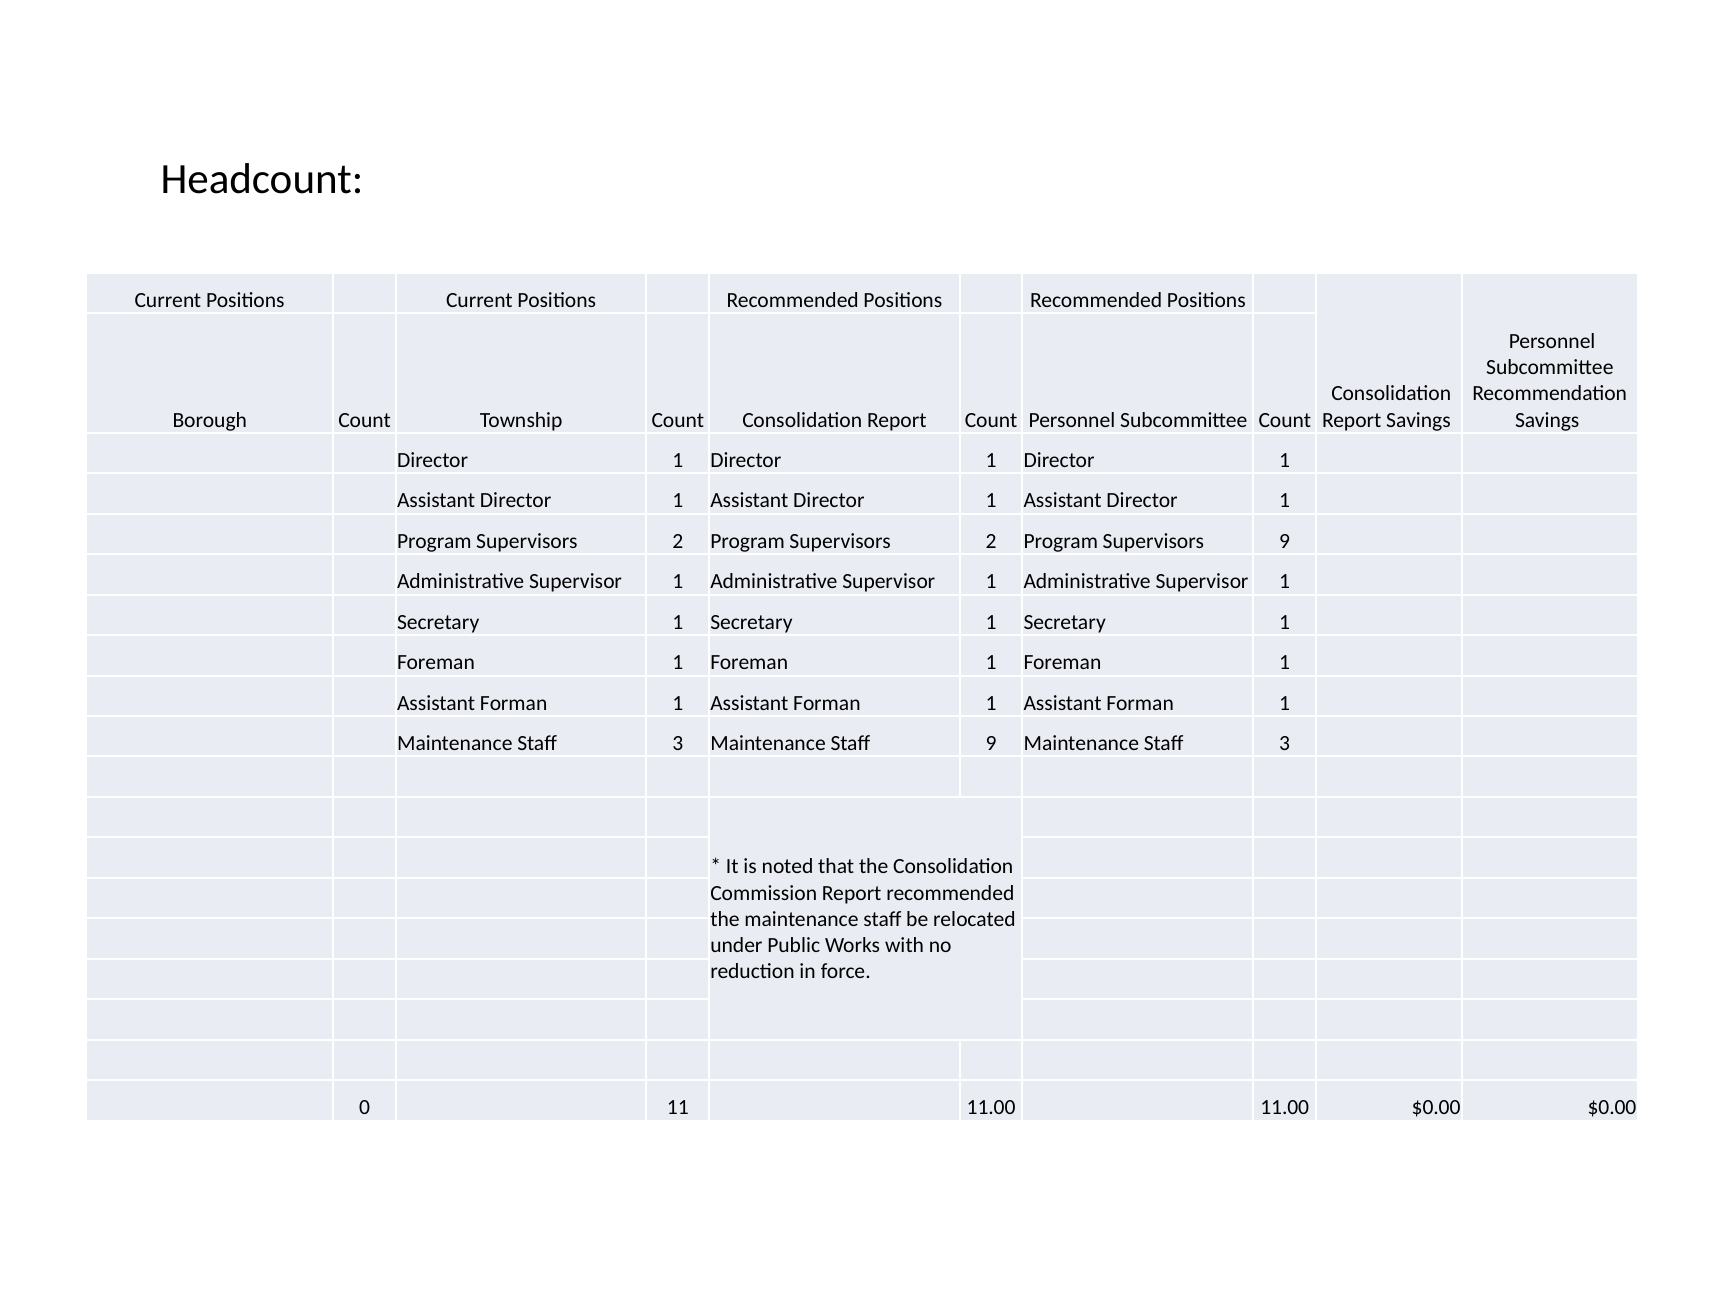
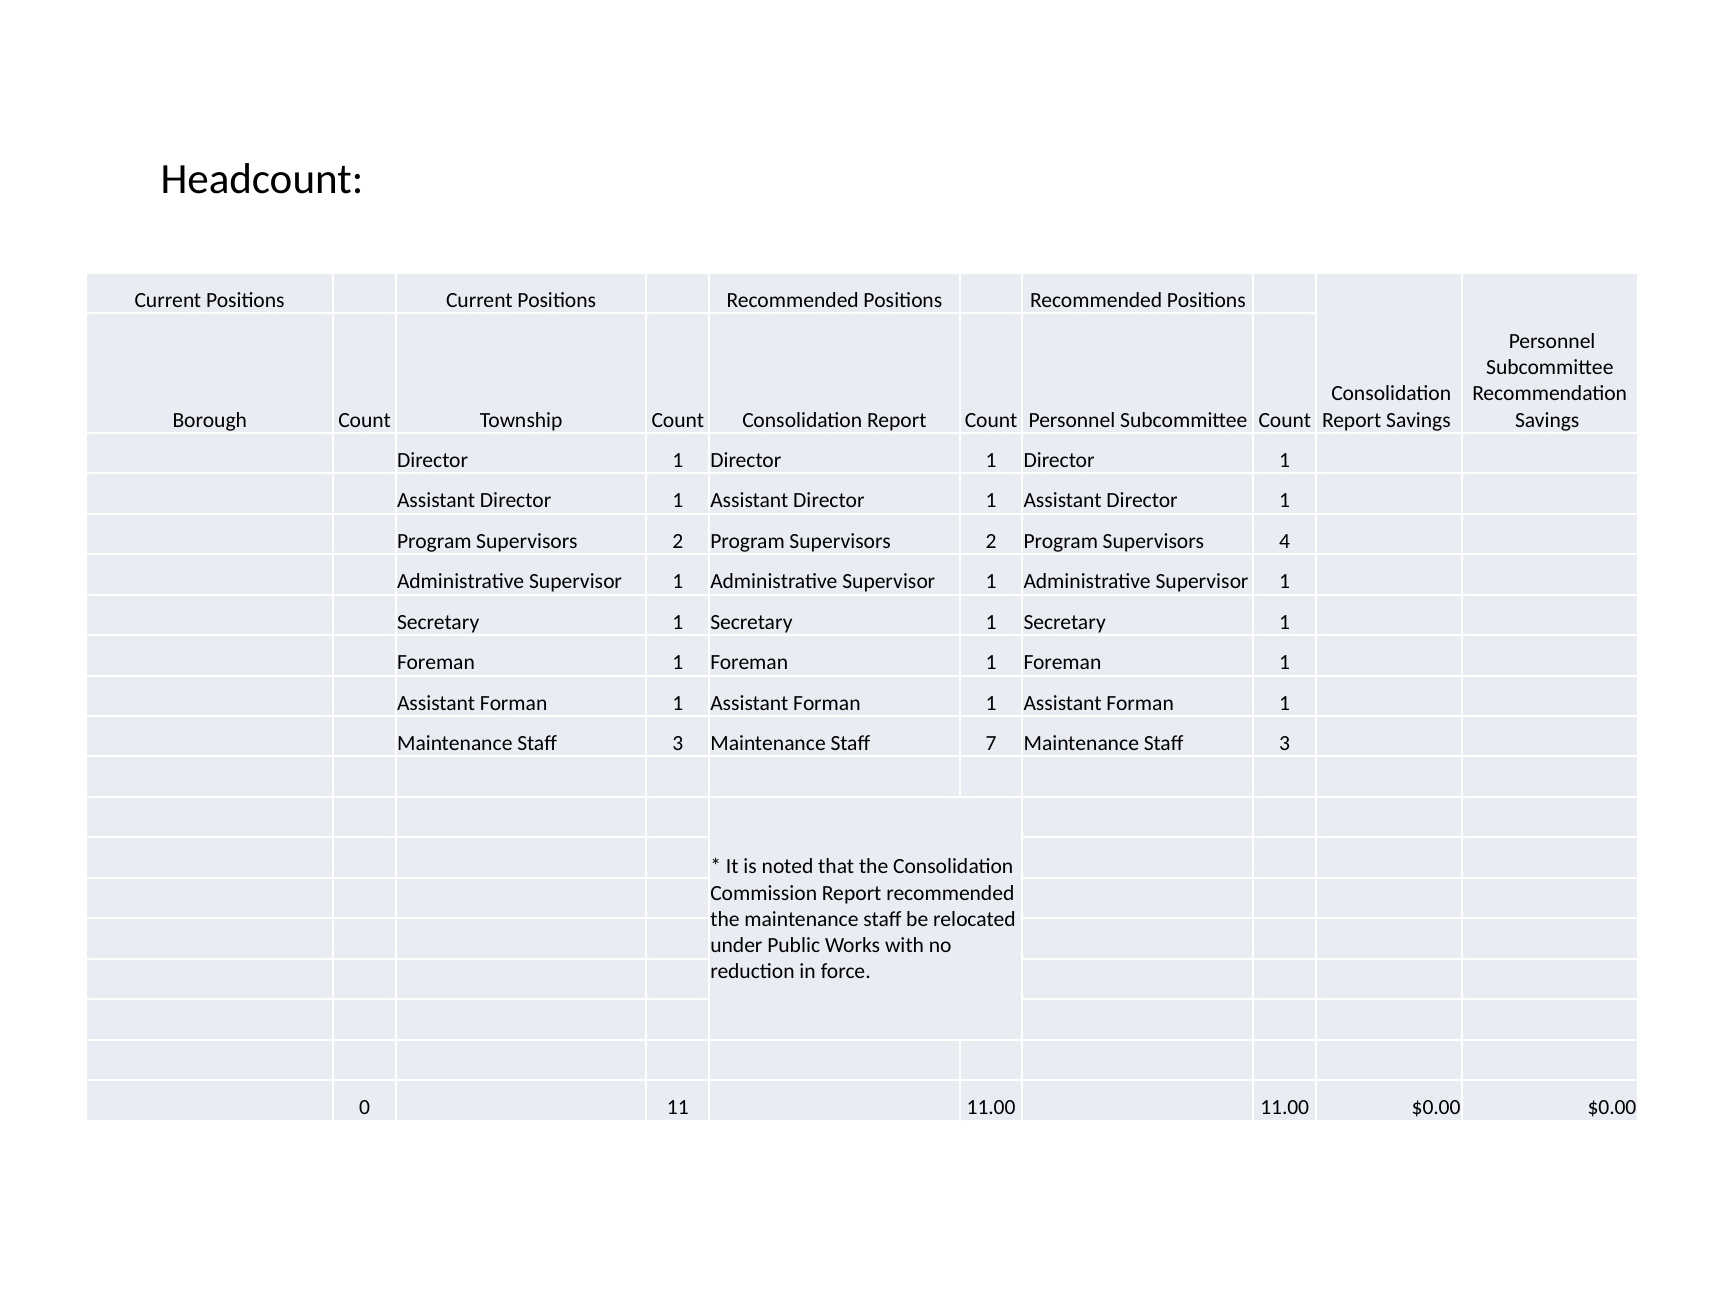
Supervisors 9: 9 -> 4
Staff 9: 9 -> 7
